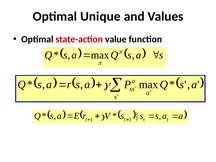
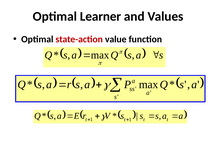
Unique: Unique -> Learner
